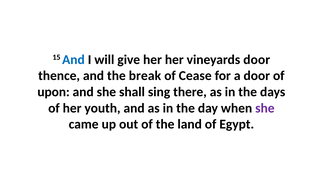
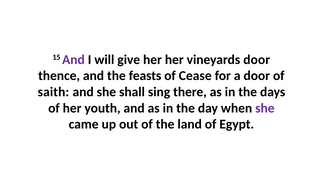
And at (73, 59) colour: blue -> purple
break: break -> feasts
upon: upon -> saith
